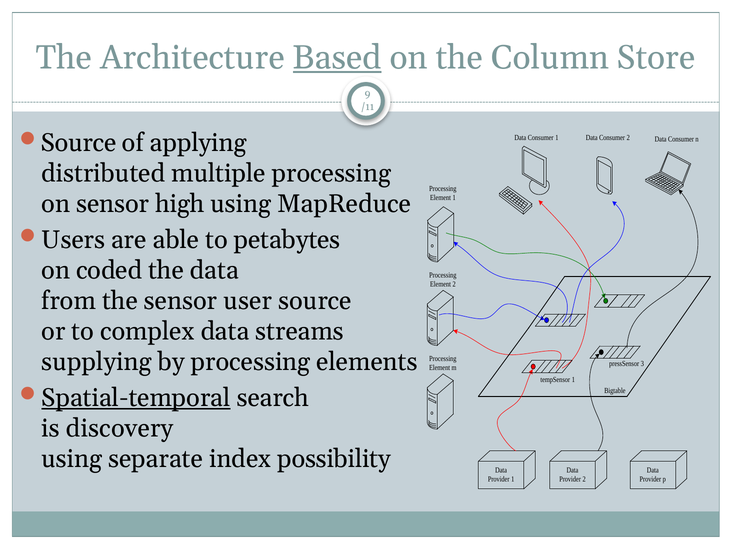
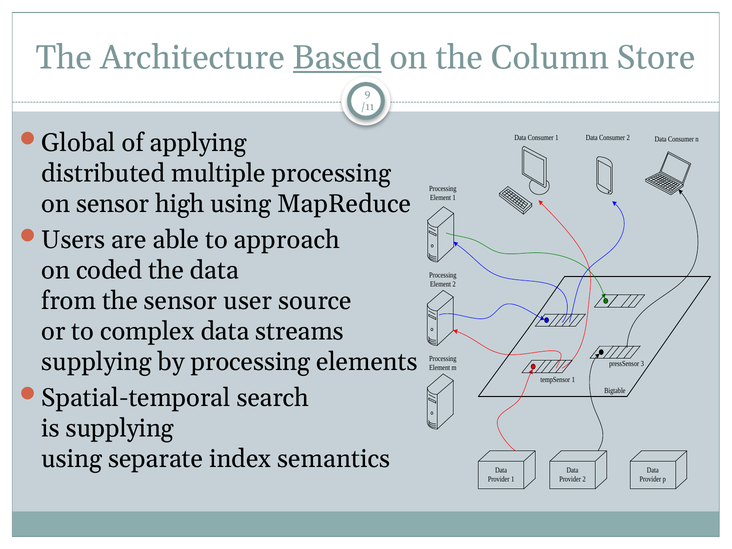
Source at (79, 143): Source -> Global
petabytes: petabytes -> approach
Spatial-temporal underline: present -> none
is discovery: discovery -> supplying
possibility: possibility -> semantics
